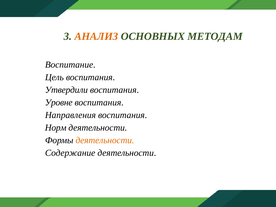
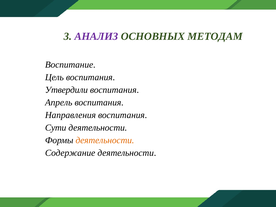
АНАЛИЗ colour: orange -> purple
Уровне: Уровне -> Апрель
Норм: Норм -> Сути
